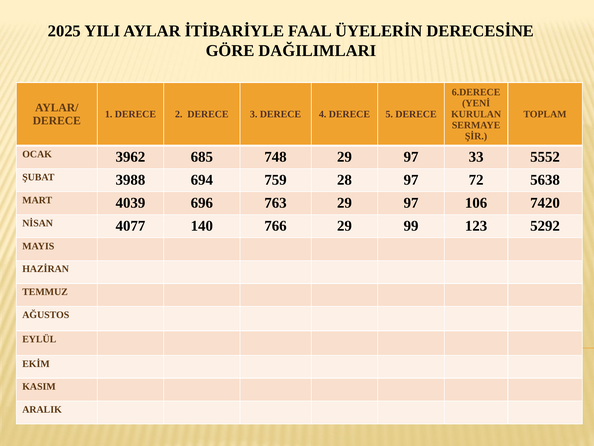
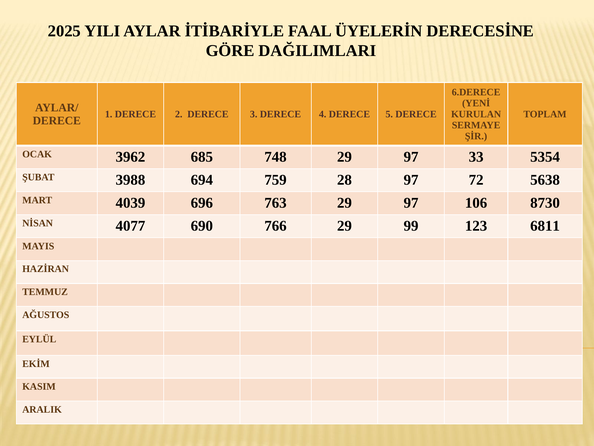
5552: 5552 -> 5354
7420: 7420 -> 8730
140: 140 -> 690
5292: 5292 -> 6811
